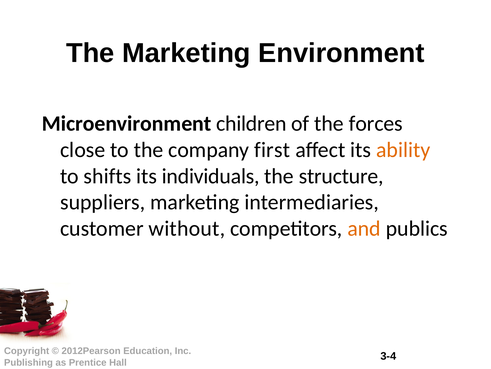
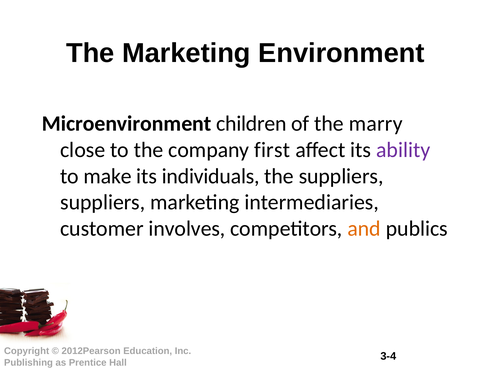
forces: forces -> marry
ability colour: orange -> purple
shifts: shifts -> make
the structure: structure -> suppliers
without: without -> involves
